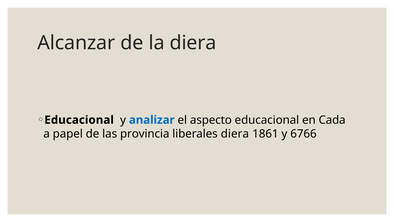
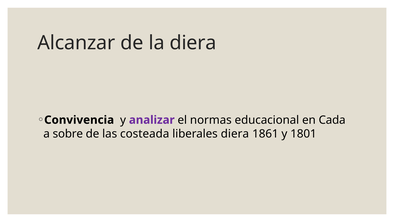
Educacional at (79, 120): Educacional -> Convivencia
analizar colour: blue -> purple
aspecto: aspecto -> normas
papel: papel -> sobre
provincia: provincia -> costeada
6766: 6766 -> 1801
